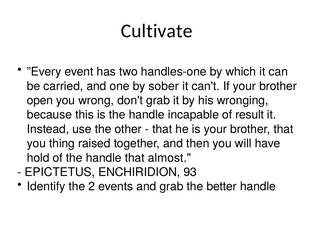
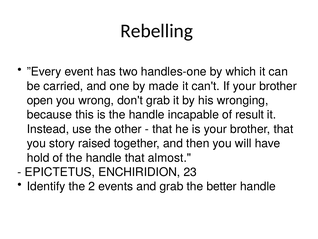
Cultivate: Cultivate -> Rebelling
sober: sober -> made
thing: thing -> story
93: 93 -> 23
